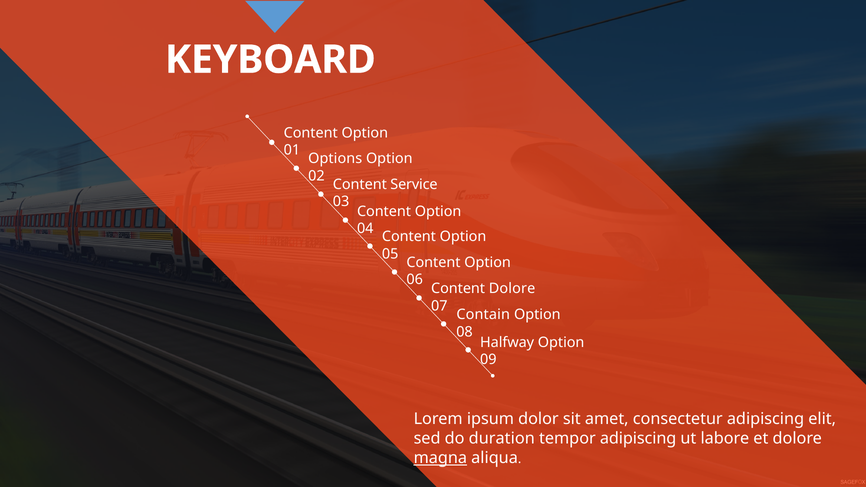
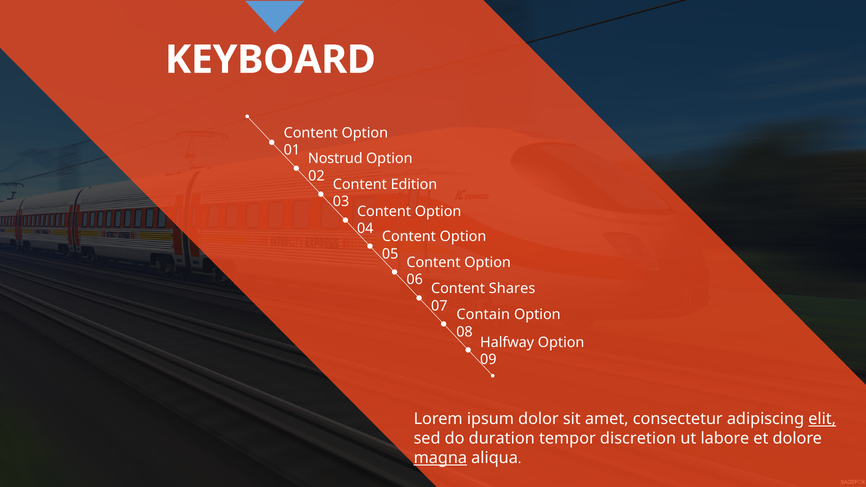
Options: Options -> Nostrud
Service: Service -> Edition
Content Dolore: Dolore -> Shares
elit underline: none -> present
tempor adipiscing: adipiscing -> discretion
